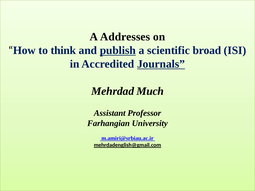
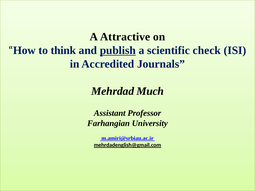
Addresses: Addresses -> Attractive
broad: broad -> check
Journals underline: present -> none
